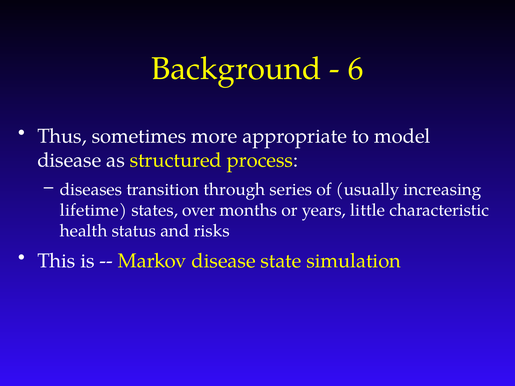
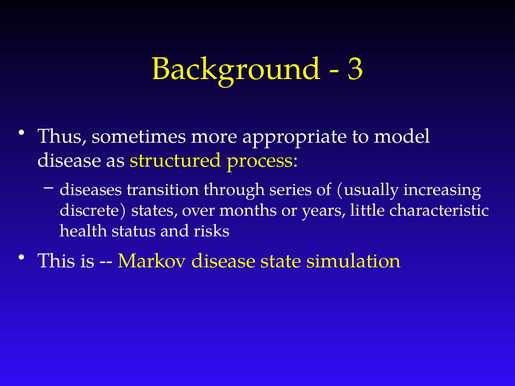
6: 6 -> 3
lifetime: lifetime -> discrete
